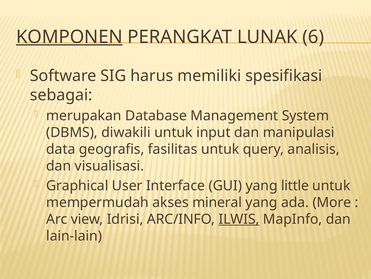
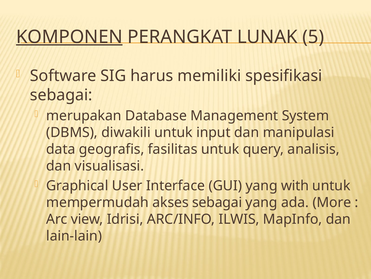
6: 6 -> 5
little: little -> with
akses mineral: mineral -> sebagai
ILWIS underline: present -> none
